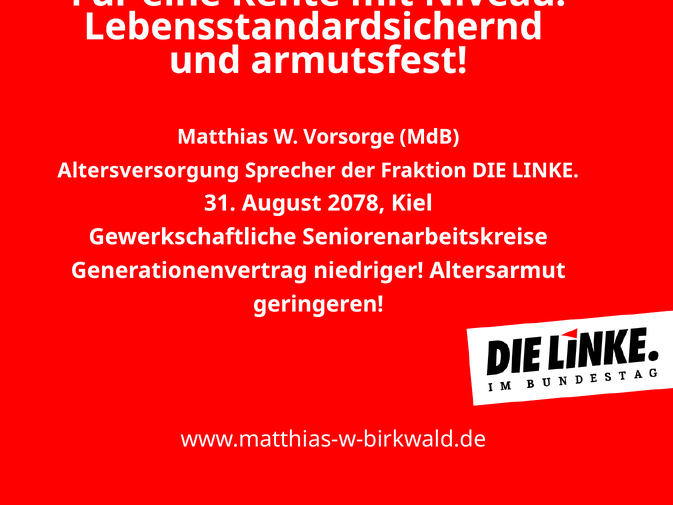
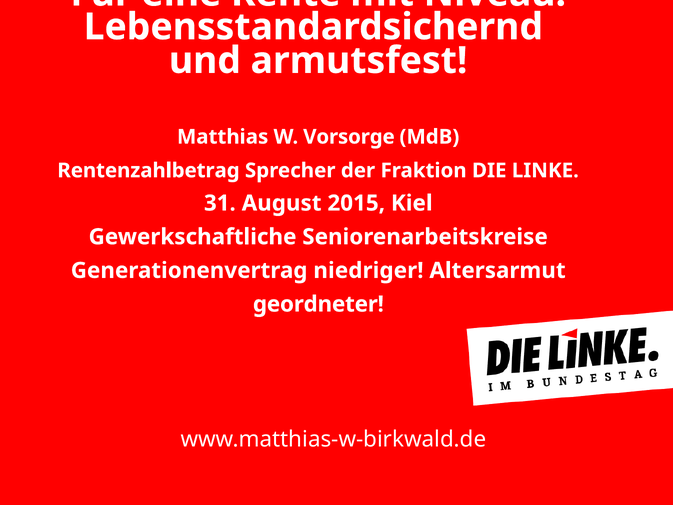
Altersversorgung: Altersversorgung -> Rentenzahlbetrag
2078: 2078 -> 2015
geringeren: geringeren -> geordneter
